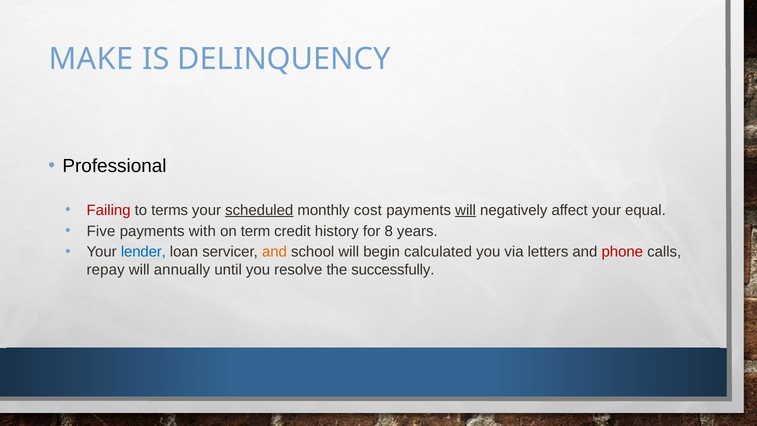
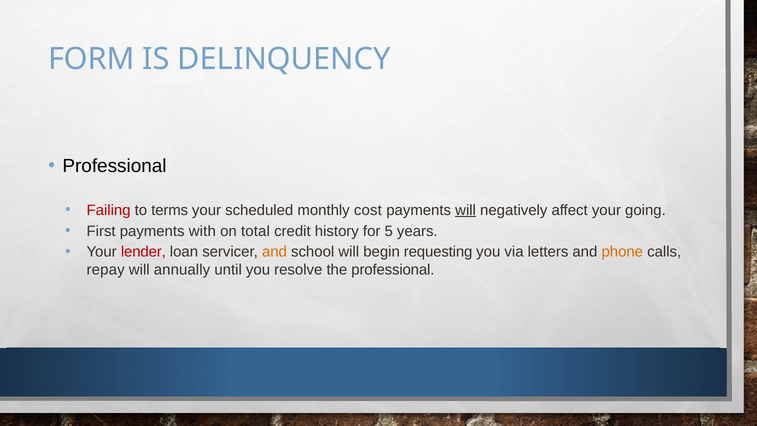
MAKE: MAKE -> FORM
scheduled underline: present -> none
equal: equal -> going
Five: Five -> First
term: term -> total
8: 8 -> 5
lender colour: blue -> red
calculated: calculated -> requesting
phone colour: red -> orange
the successfully: successfully -> professional
